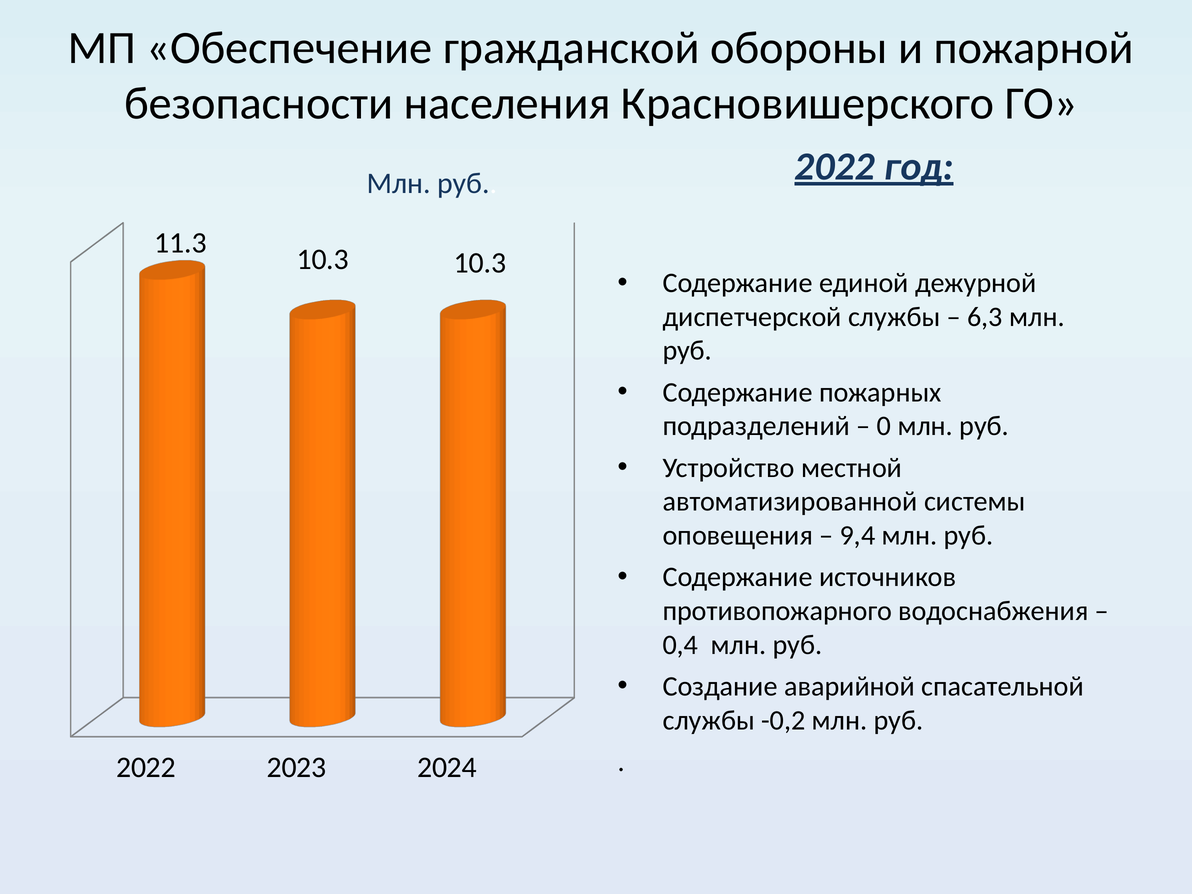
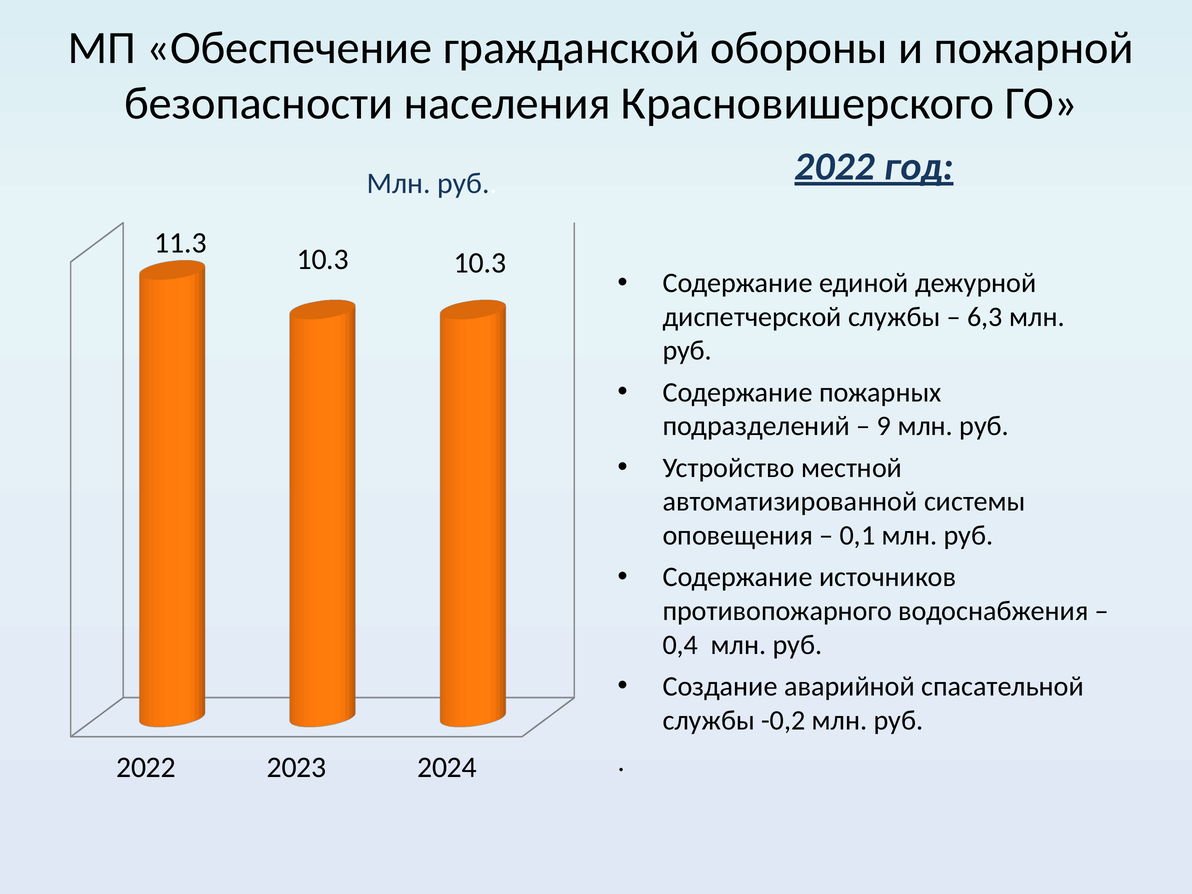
0: 0 -> 9
9,4: 9,4 -> 0,1
